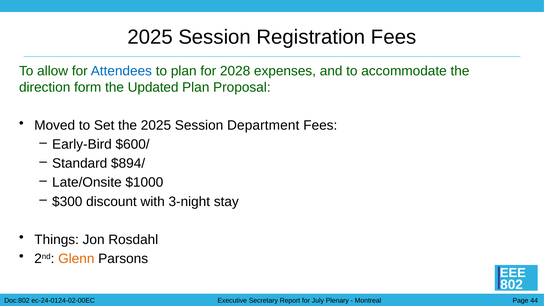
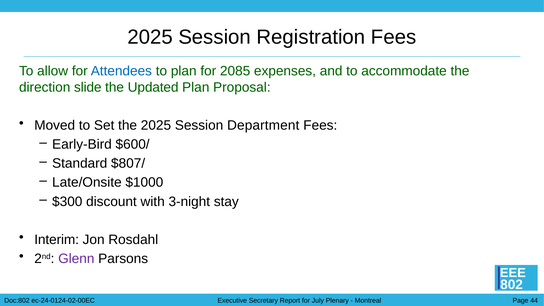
2028: 2028 -> 2085
form: form -> slide
$894/: $894/ -> $807/
Things: Things -> Interim
Glenn colour: orange -> purple
